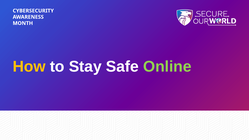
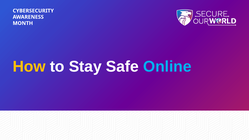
Online colour: light green -> light blue
